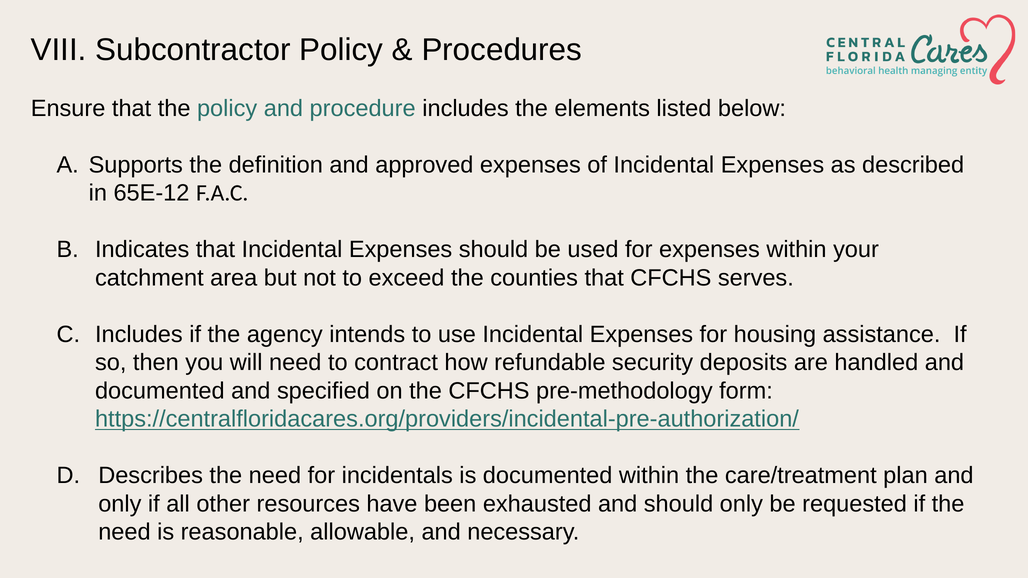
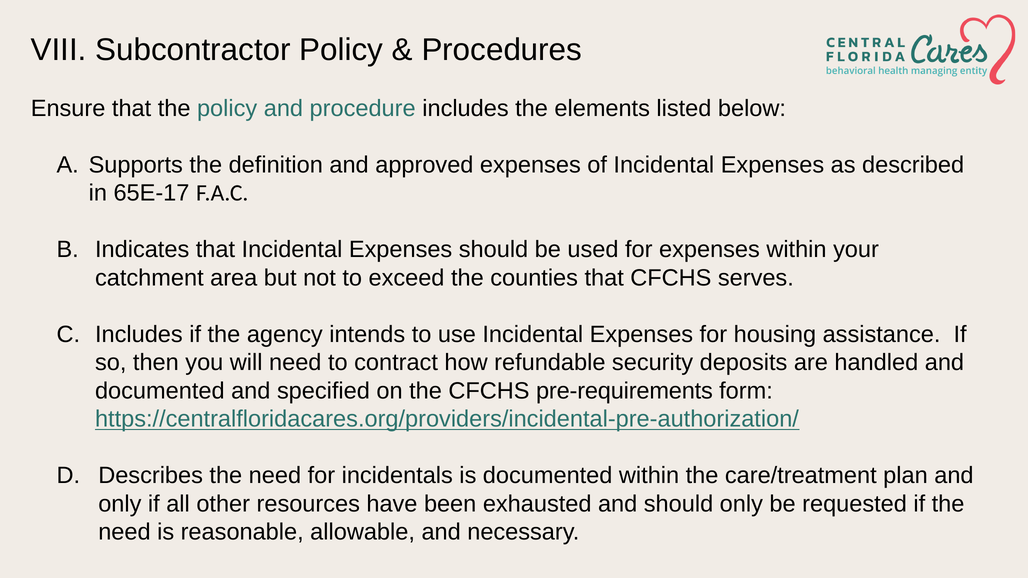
65E-12: 65E-12 -> 65E-17
pre-methodology: pre-methodology -> pre-requirements
